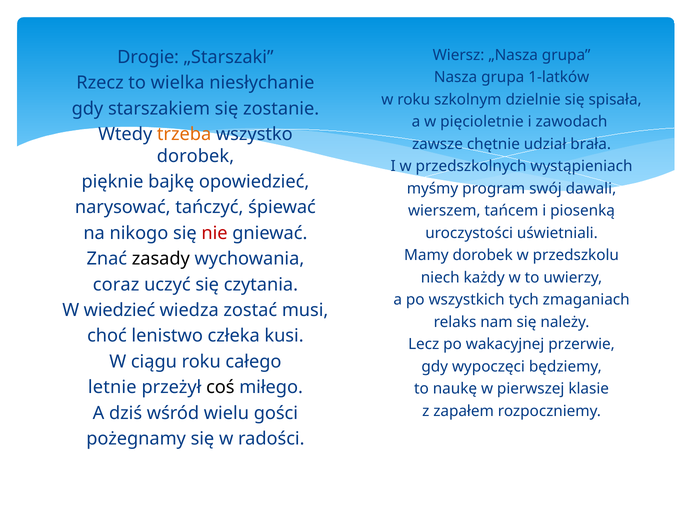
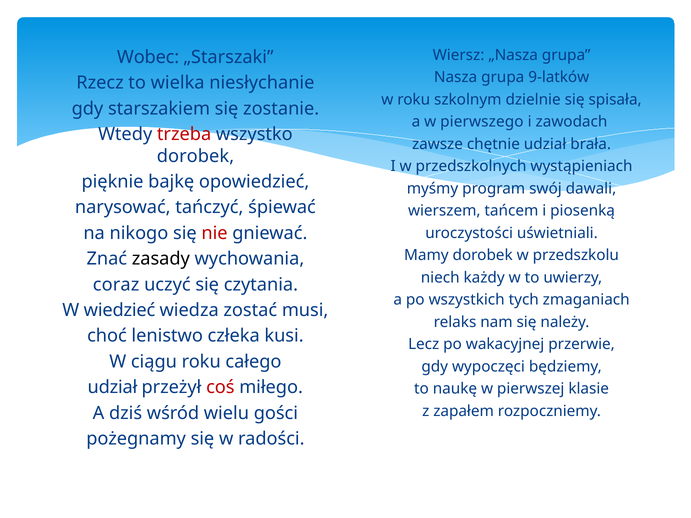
Drogie: Drogie -> Wobec
1-latków: 1-latków -> 9-latków
pięcioletnie: pięcioletnie -> pierwszego
trzeba colour: orange -> red
letnie at (112, 388): letnie -> udział
coś colour: black -> red
